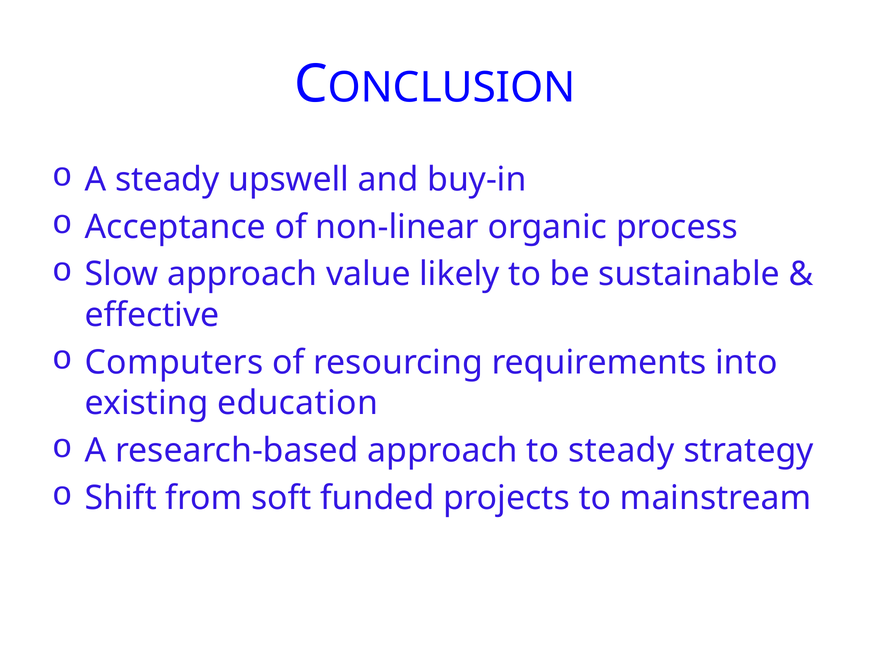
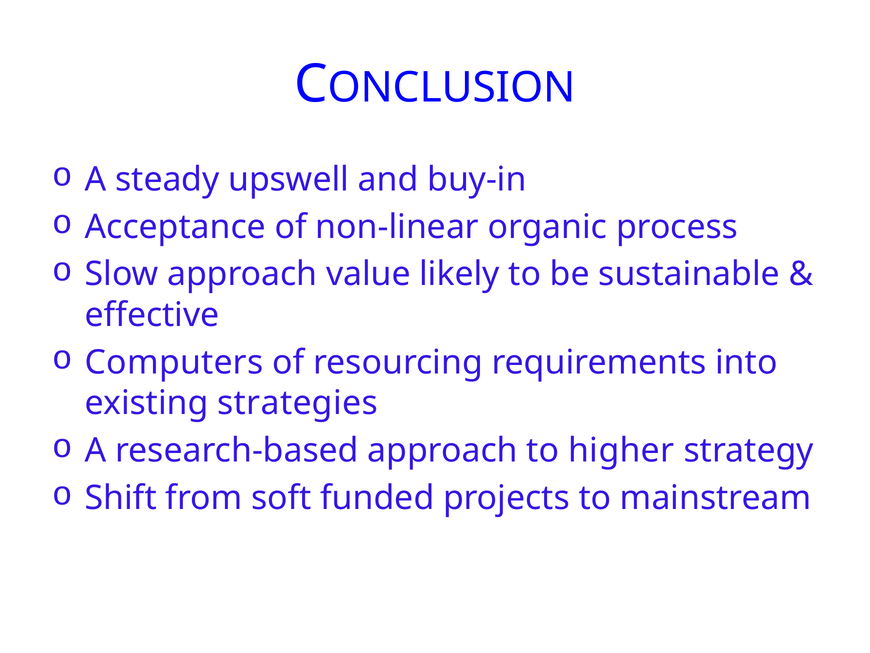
education: education -> strategies
to steady: steady -> higher
